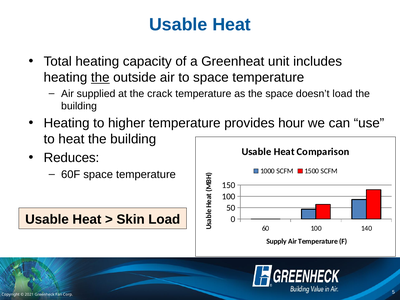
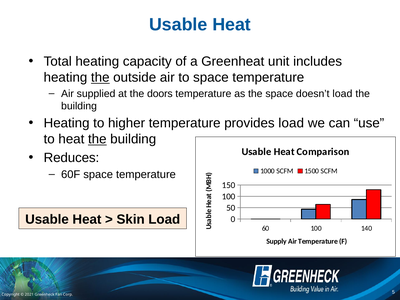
crack: crack -> doors
provides hour: hour -> load
the at (97, 139) underline: none -> present
